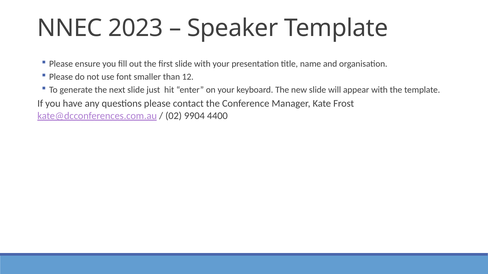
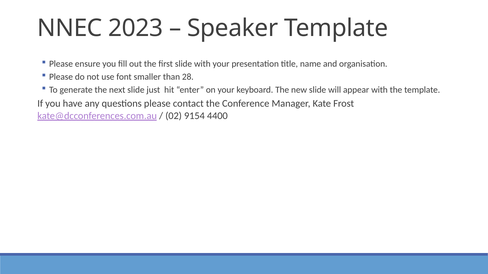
12: 12 -> 28
9904: 9904 -> 9154
